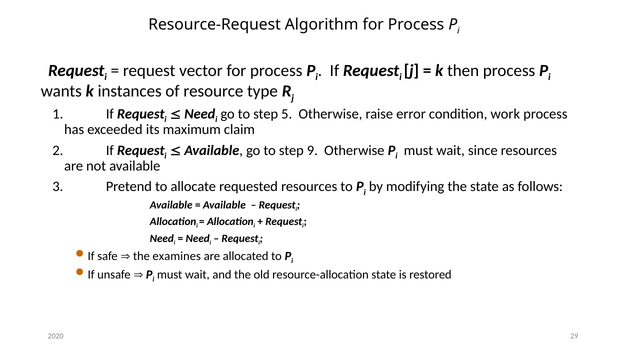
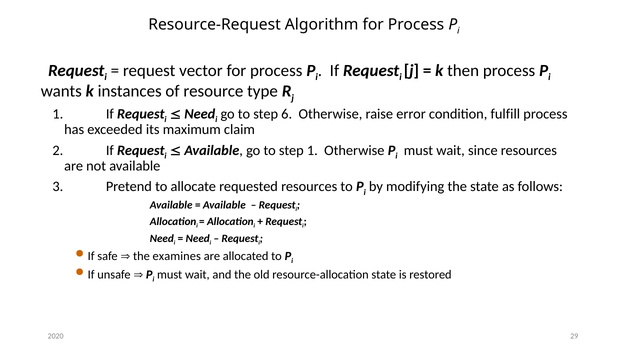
5: 5 -> 6
work: work -> fulfill
step 9: 9 -> 1
